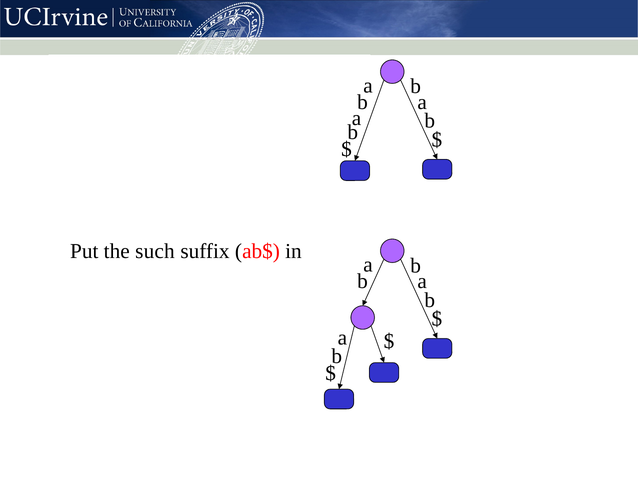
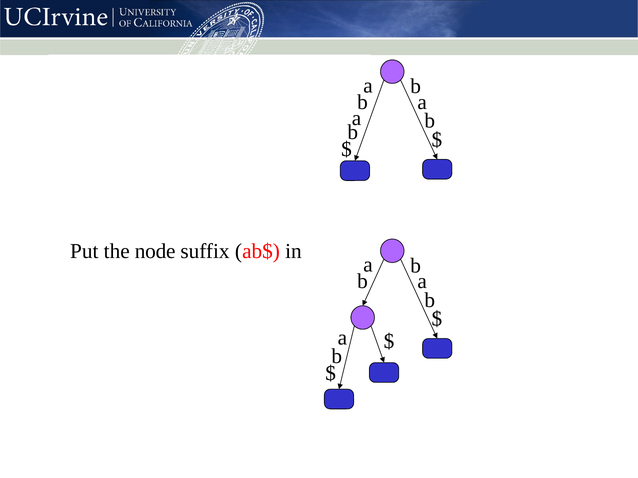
such: such -> node
